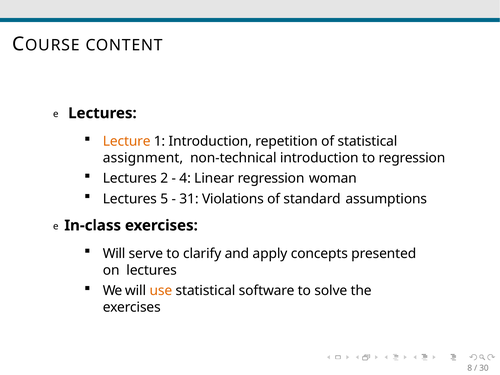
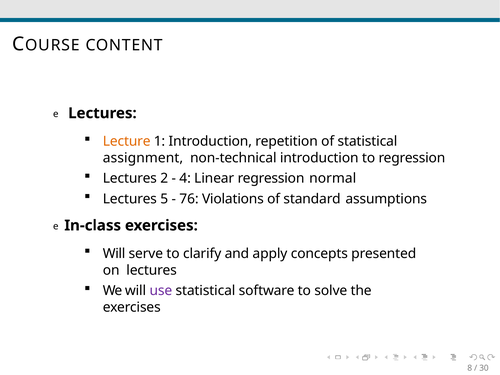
woman: woman -> normal
31: 31 -> 76
use colour: orange -> purple
